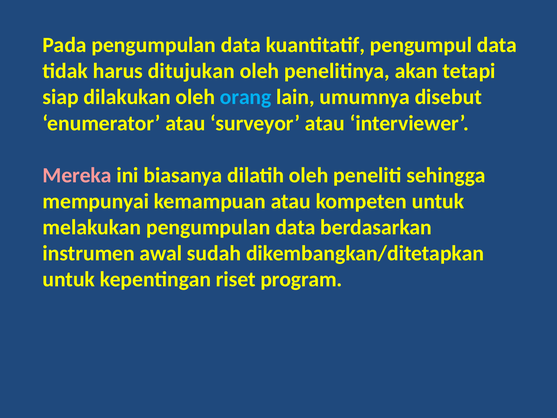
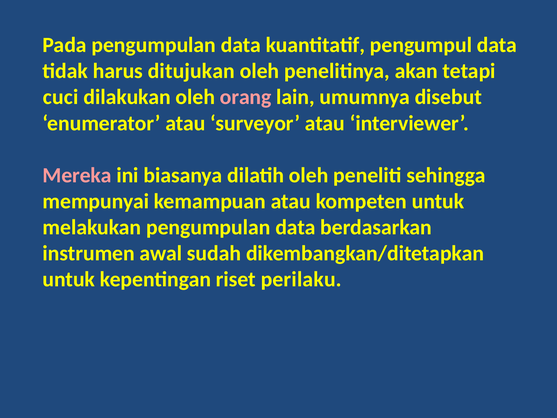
siap: siap -> cuci
orang colour: light blue -> pink
program: program -> perilaku
